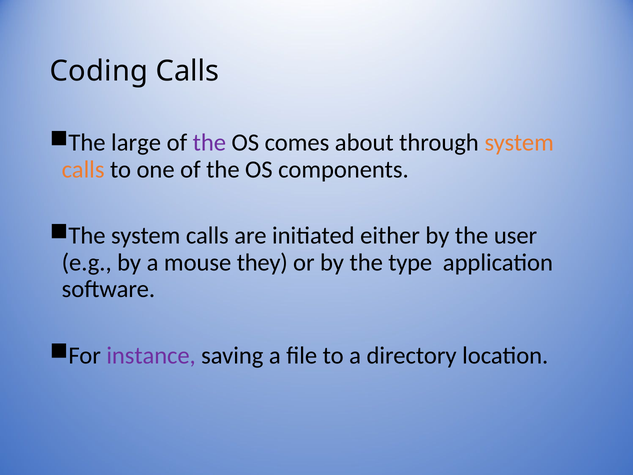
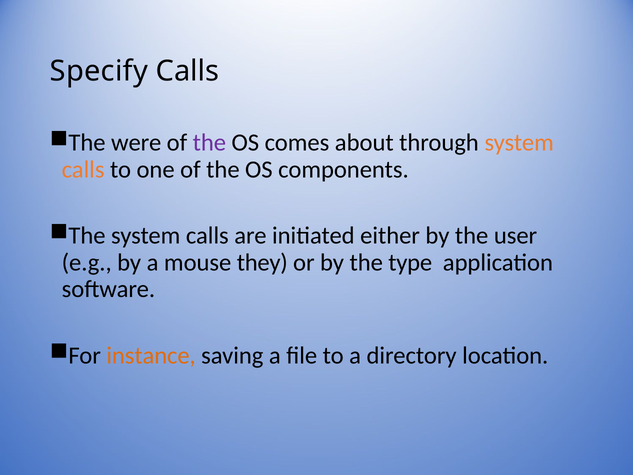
Coding: Coding -> Specify
large: large -> were
instance colour: purple -> orange
